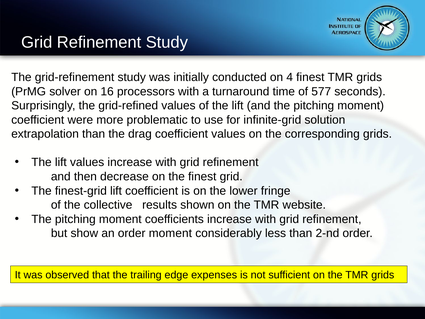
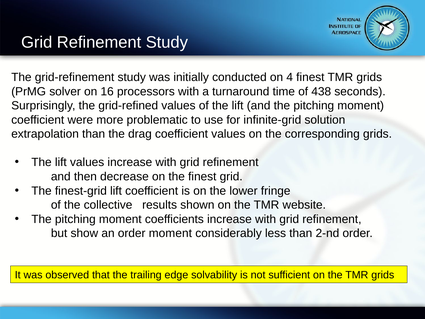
577: 577 -> 438
expenses: expenses -> solvability
